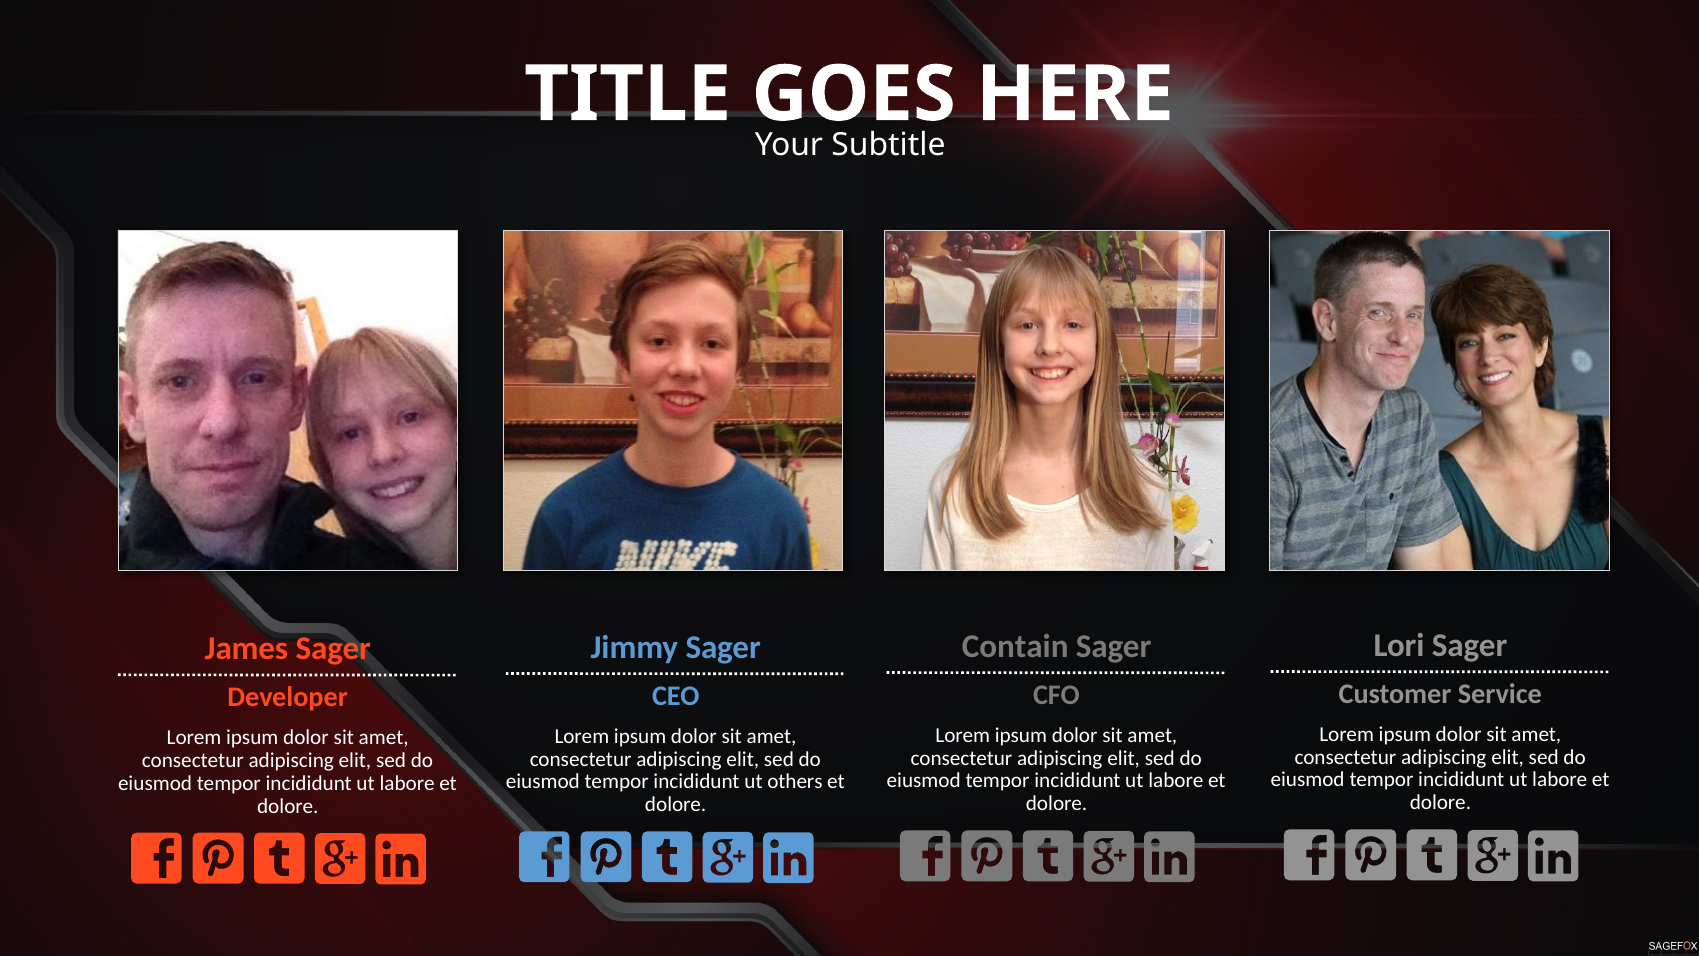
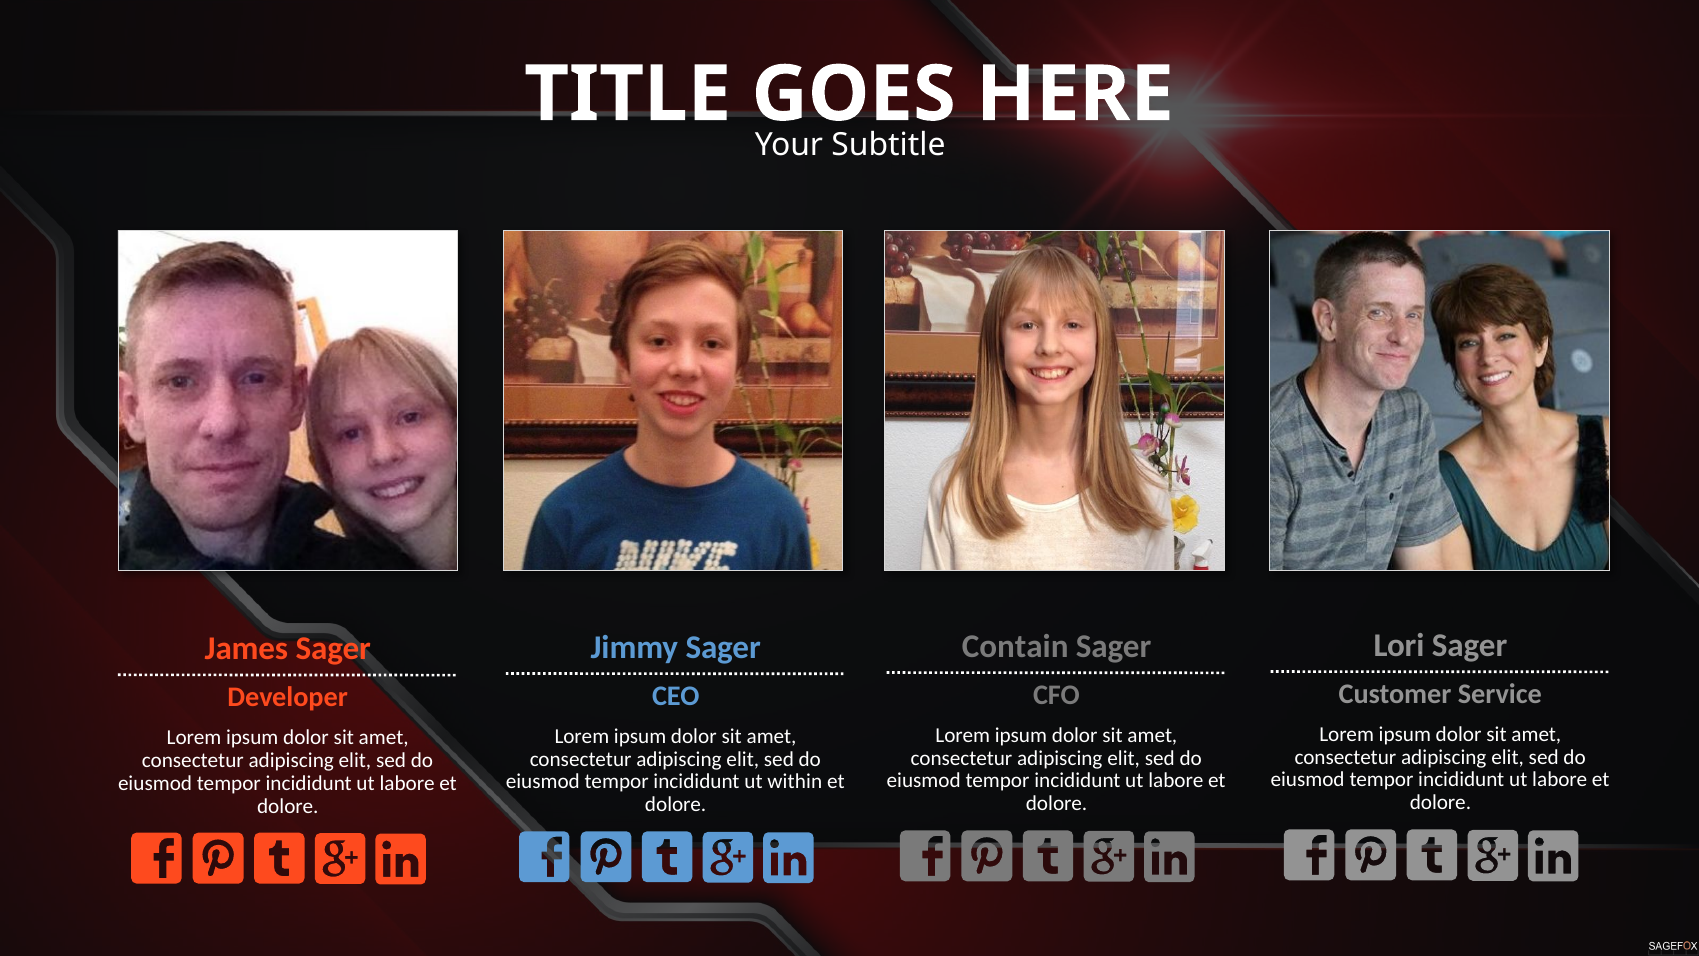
others: others -> within
